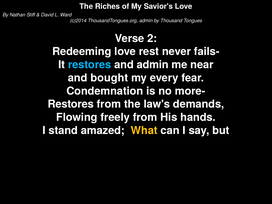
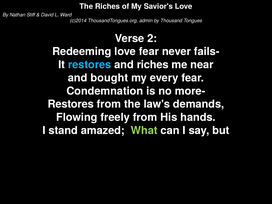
love rest: rest -> fear
and admin: admin -> riches
What colour: yellow -> light green
